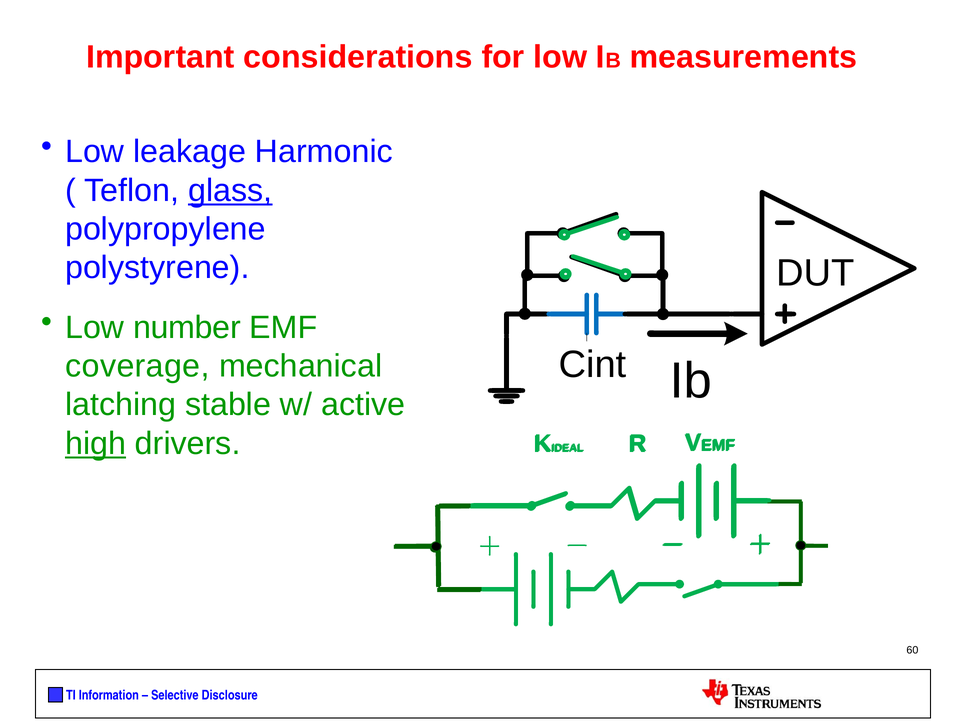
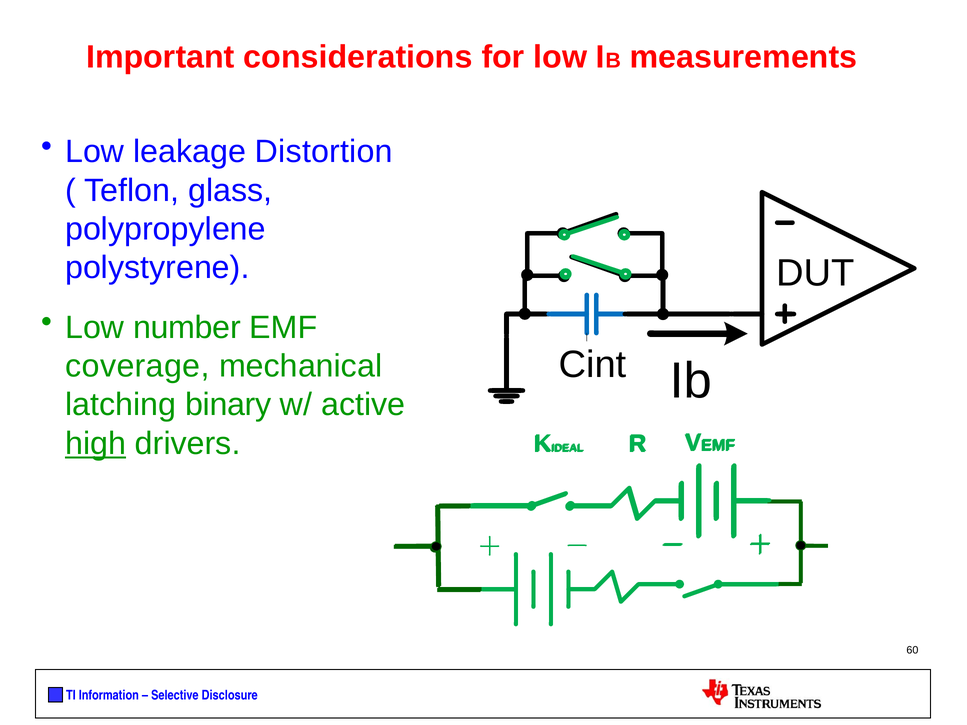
Harmonic: Harmonic -> Distortion
glass underline: present -> none
stable: stable -> binary
